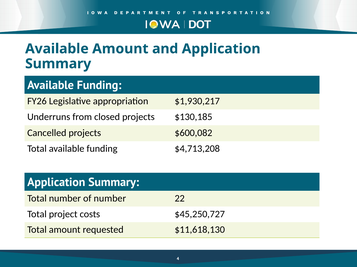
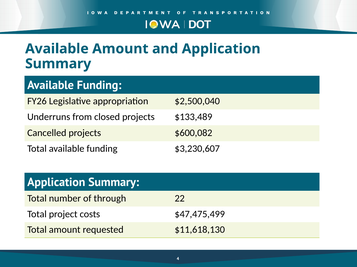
$1,930,217: $1,930,217 -> $2,500,040
$130,185: $130,185 -> $133,489
$4,713,208: $4,713,208 -> $3,230,607
of number: number -> through
$45,250,727: $45,250,727 -> $47,475,499
